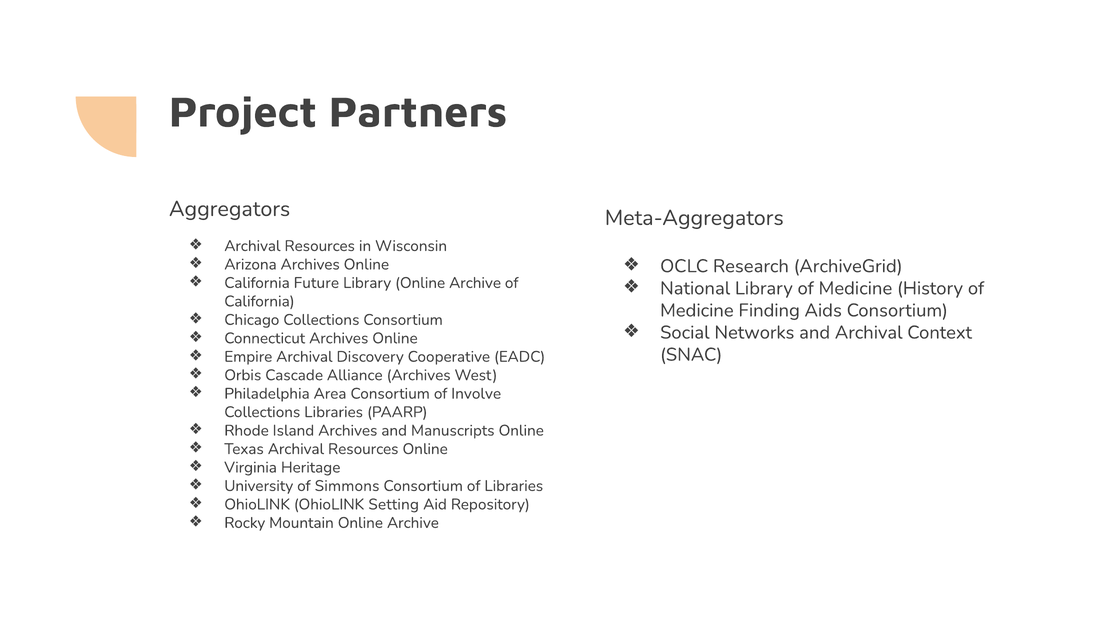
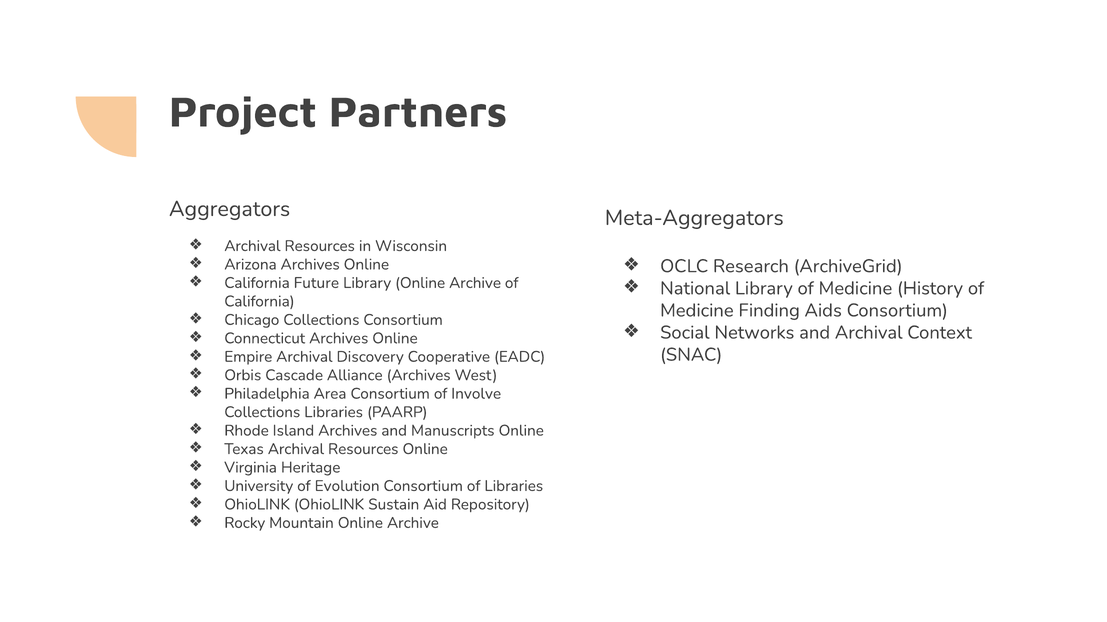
Simmons: Simmons -> Evolution
Setting: Setting -> Sustain
